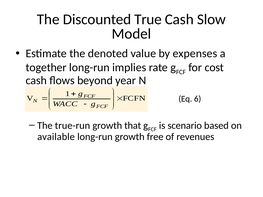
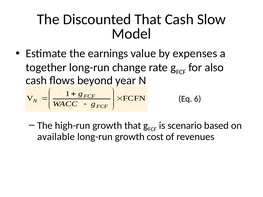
Discounted True: True -> That
denoted: denoted -> earnings
implies: implies -> change
cost: cost -> also
true-run: true-run -> high-run
free: free -> cost
